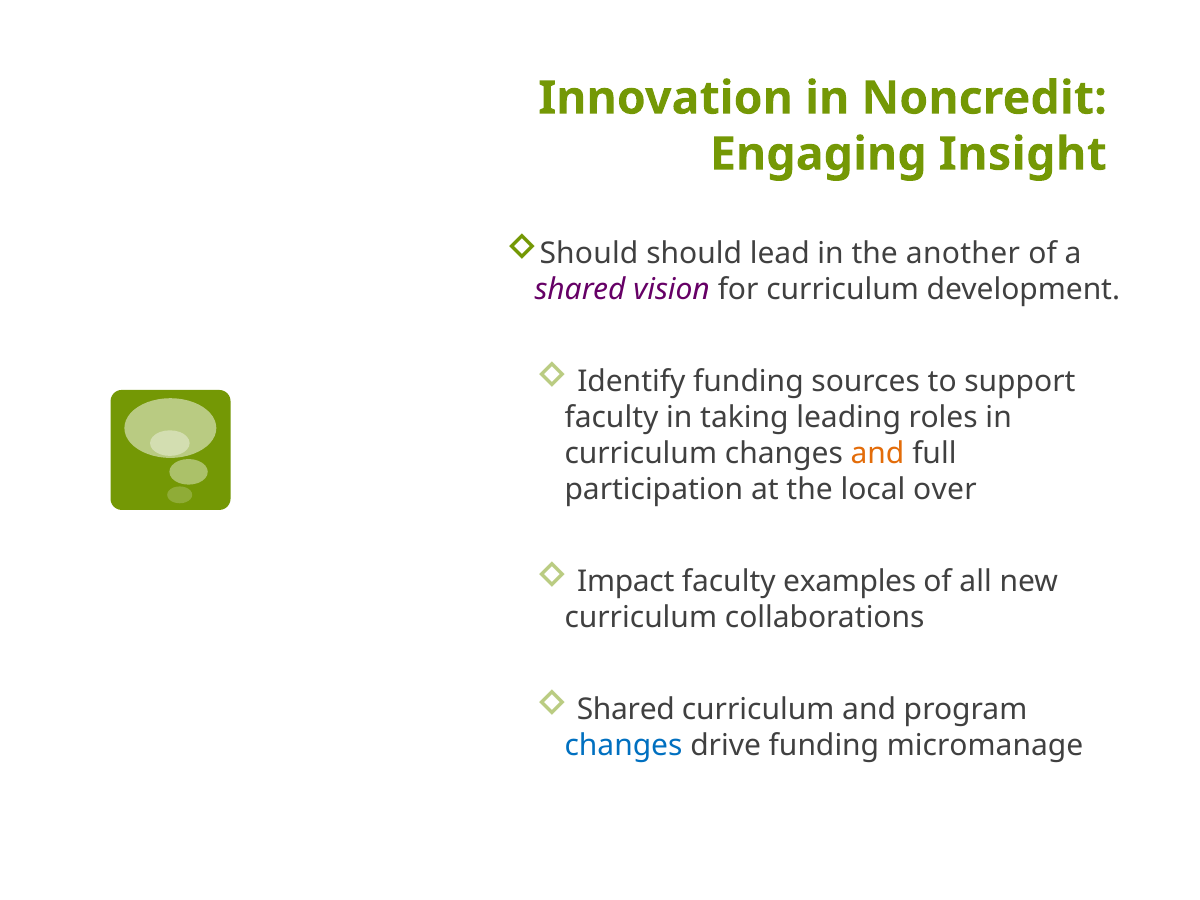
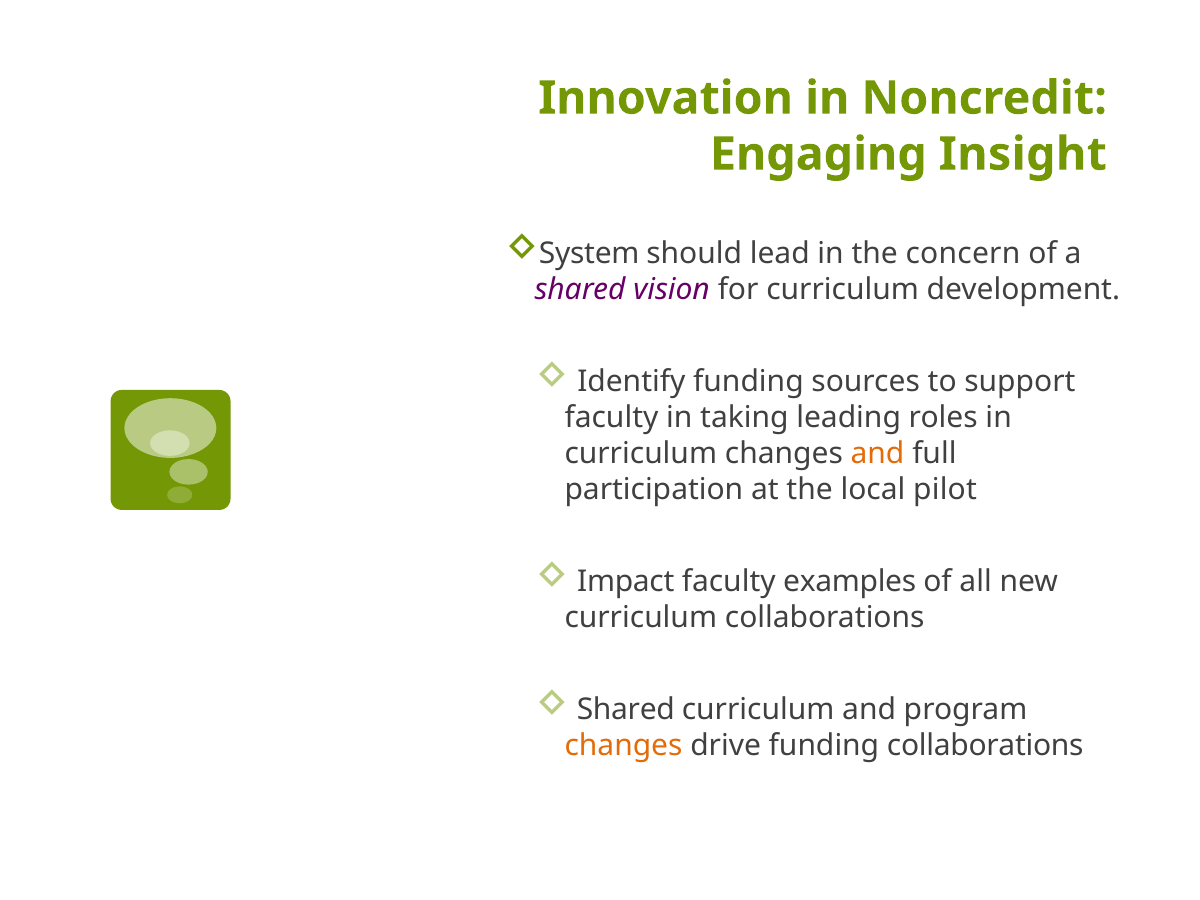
Should at (589, 253): Should -> System
another: another -> concern
over: over -> pilot
changes at (624, 745) colour: blue -> orange
funding micromanage: micromanage -> collaborations
